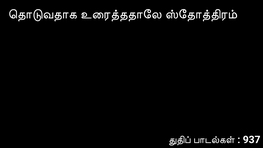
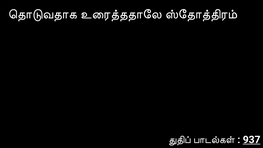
937 underline: none -> present
